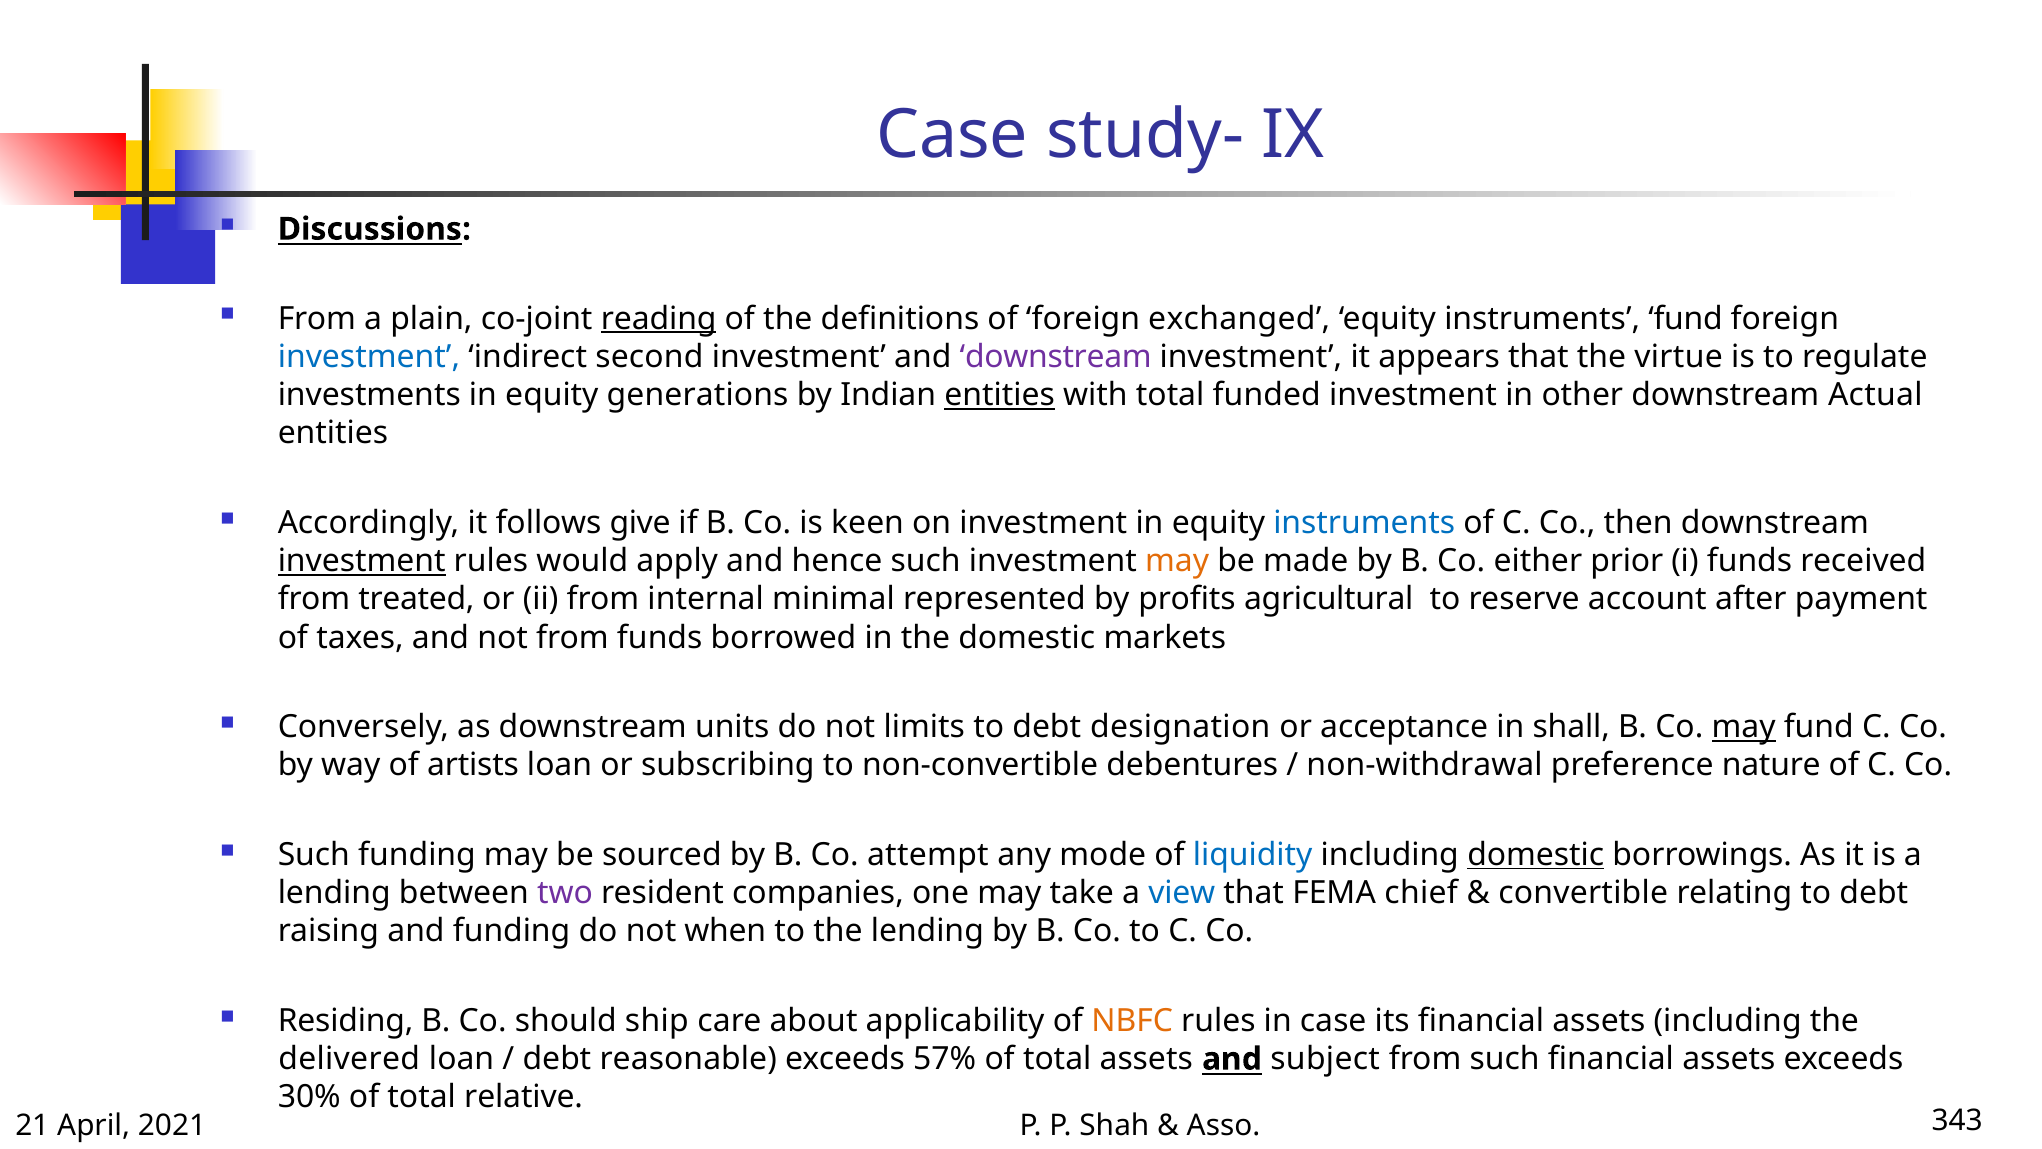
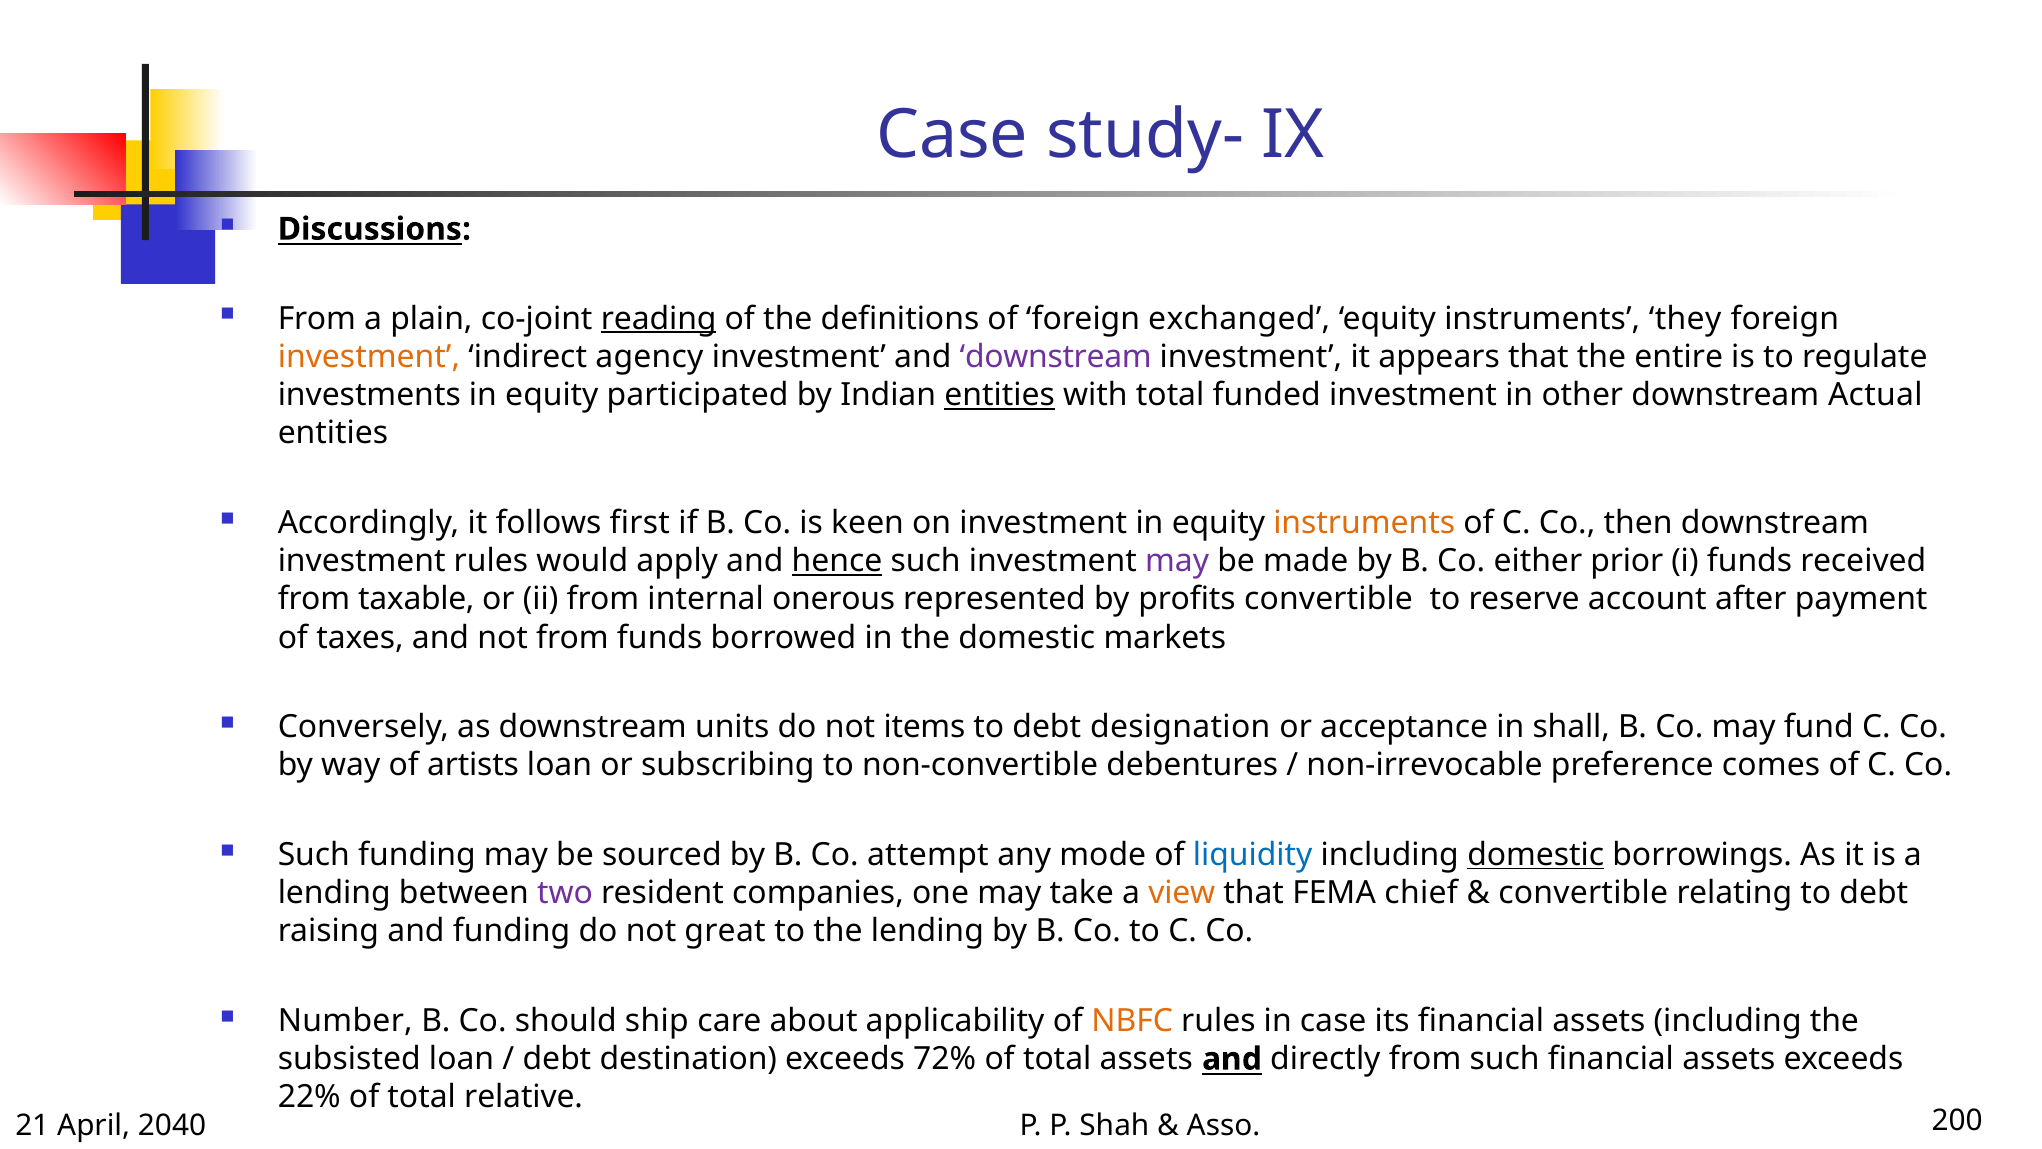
instruments fund: fund -> they
investment at (369, 357) colour: blue -> orange
second: second -> agency
virtue: virtue -> entire
generations: generations -> participated
give: give -> first
instruments at (1364, 523) colour: blue -> orange
investment at (362, 561) underline: present -> none
hence underline: none -> present
may at (1177, 561) colour: orange -> purple
treated: treated -> taxable
minimal: minimal -> onerous
profits agricultural: agricultural -> convertible
limits: limits -> items
may at (1744, 727) underline: present -> none
non-withdrawal: non-withdrawal -> non-irrevocable
nature: nature -> comes
view colour: blue -> orange
when: when -> great
Residing: Residing -> Number
delivered: delivered -> subsisted
reasonable: reasonable -> destination
57%: 57% -> 72%
subject: subject -> directly
30%: 30% -> 22%
2021: 2021 -> 2040
343: 343 -> 200
